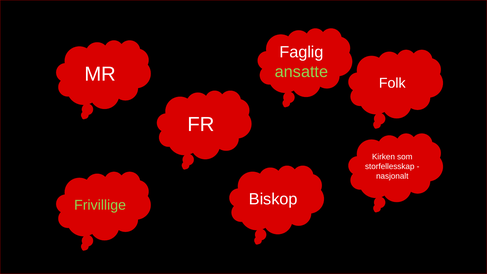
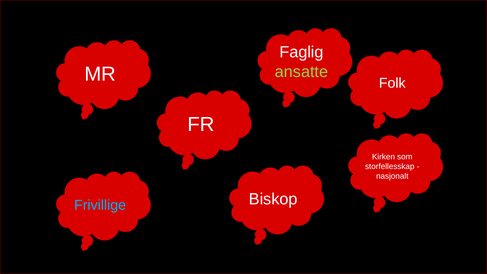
Frivillige colour: light green -> light blue
